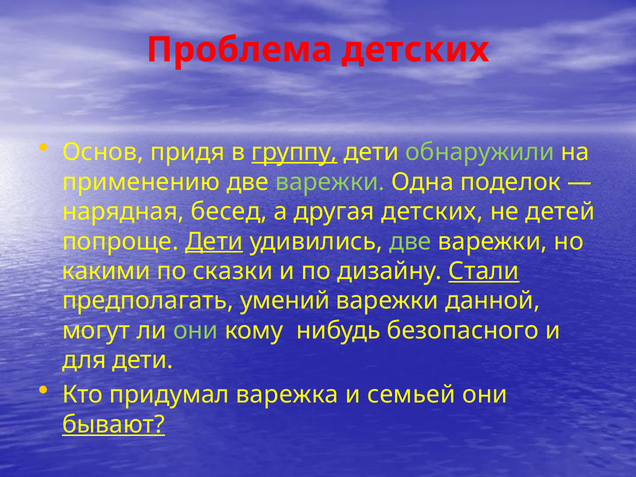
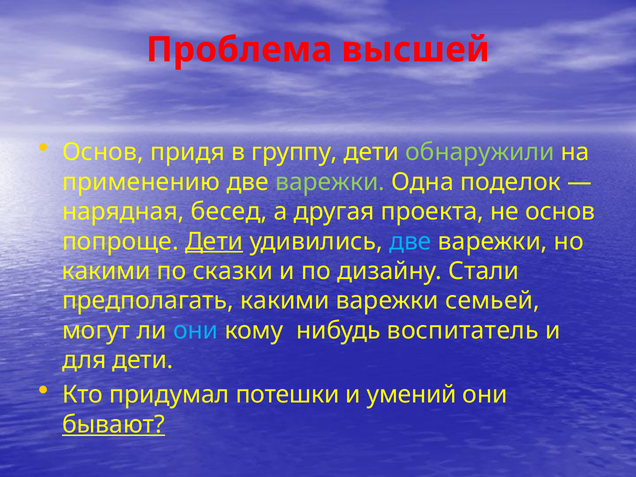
Проблема детских: детских -> высшей
группу underline: present -> none
другая детских: детских -> проекта
не детей: детей -> основ
две at (410, 241) colour: light green -> light blue
Стали underline: present -> none
предполагать умений: умений -> какими
данной: данной -> семьей
они at (196, 330) colour: light green -> light blue
безопасного: безопасного -> воспитатель
варежка: варежка -> потешки
семьей: семьей -> умений
